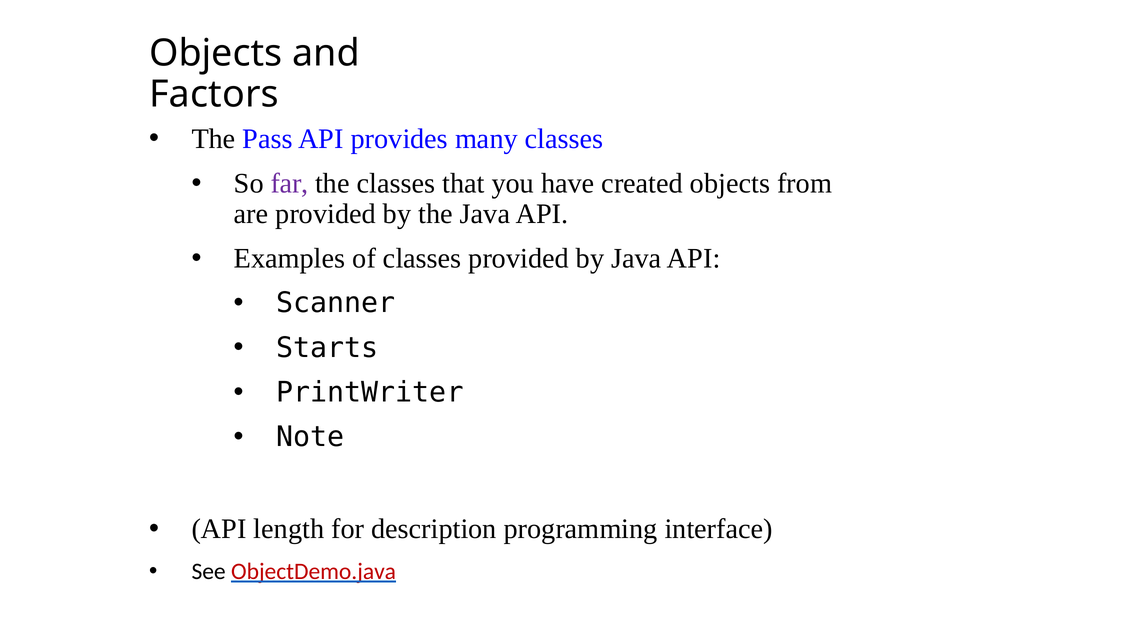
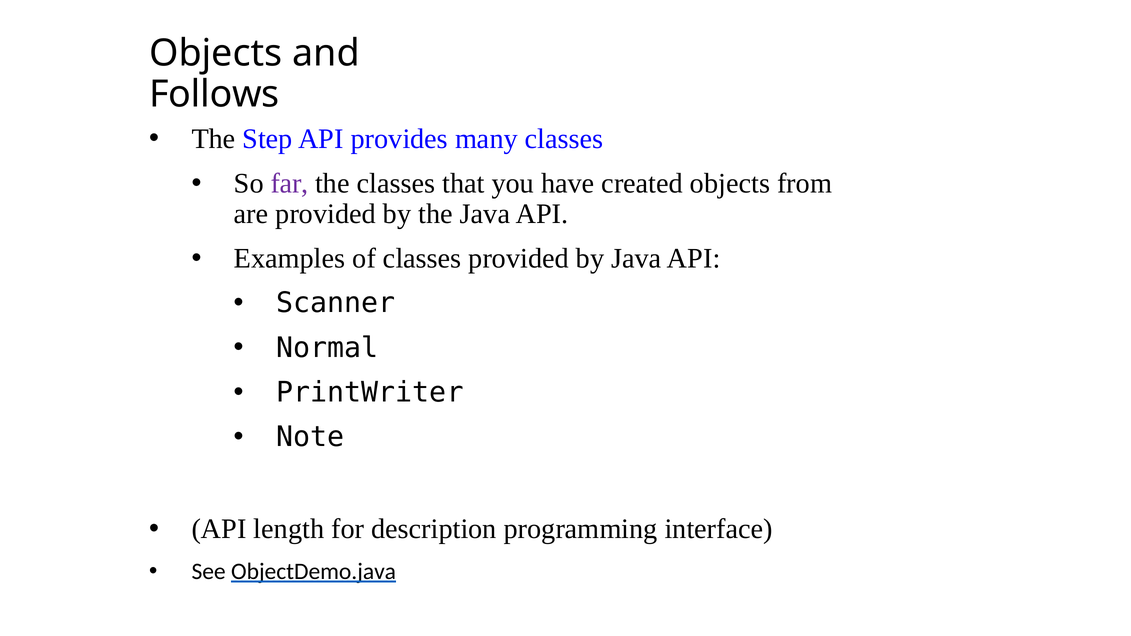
Factors: Factors -> Follows
Pass: Pass -> Step
Starts: Starts -> Normal
ObjectDemo.java colour: red -> black
